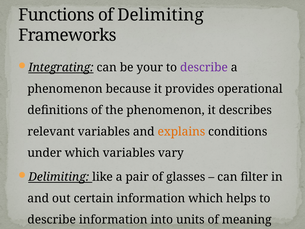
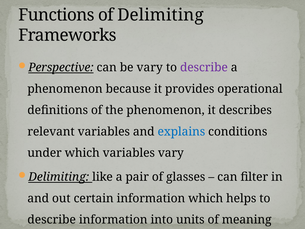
Integrating: Integrating -> Perspective
be your: your -> vary
explains colour: orange -> blue
